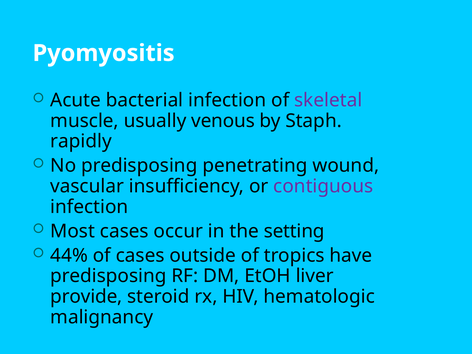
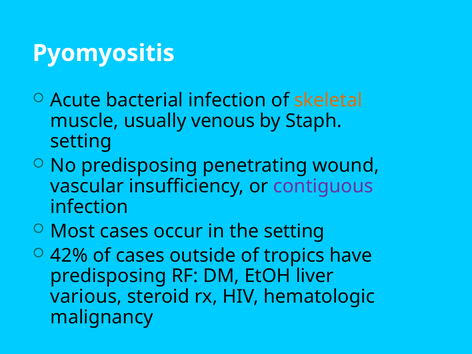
skeletal colour: purple -> orange
rapidly at (81, 141): rapidly -> setting
44%: 44% -> 42%
provide: provide -> various
